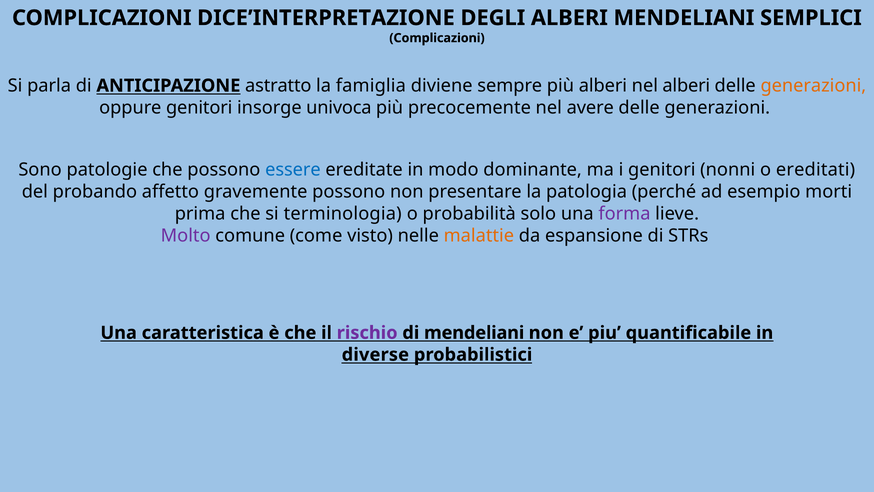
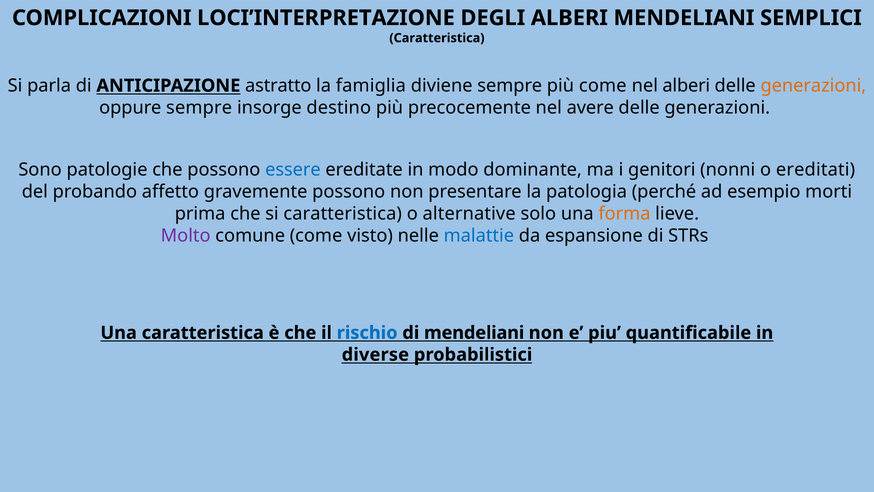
DICE’INTERPRETAZIONE: DICE’INTERPRETAZIONE -> LOCI’INTERPRETAZIONE
Complicazioni at (437, 38): Complicazioni -> Caratteristica
più alberi: alberi -> come
oppure genitori: genitori -> sempre
univoca: univoca -> destino
si terminologia: terminologia -> caratteristica
probabilità: probabilità -> alternative
forma colour: purple -> orange
malattie colour: orange -> blue
rischio colour: purple -> blue
